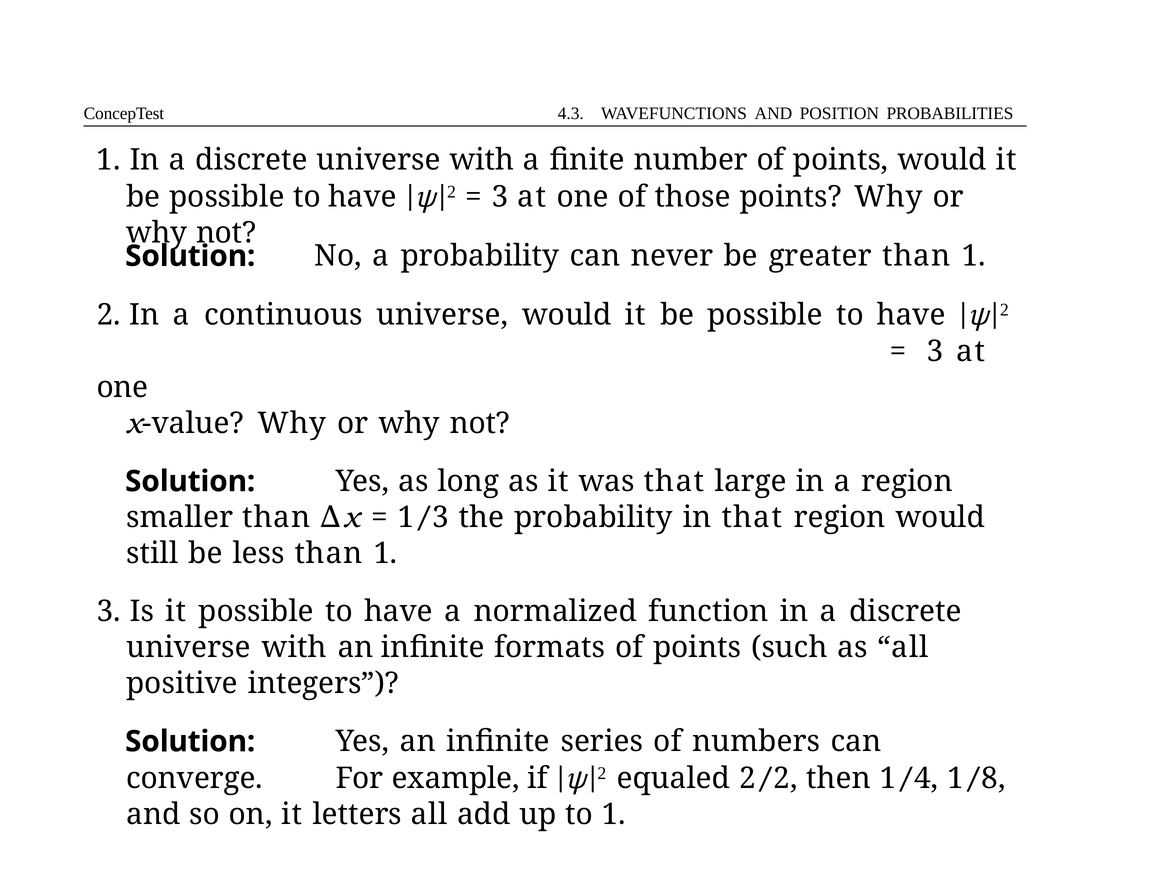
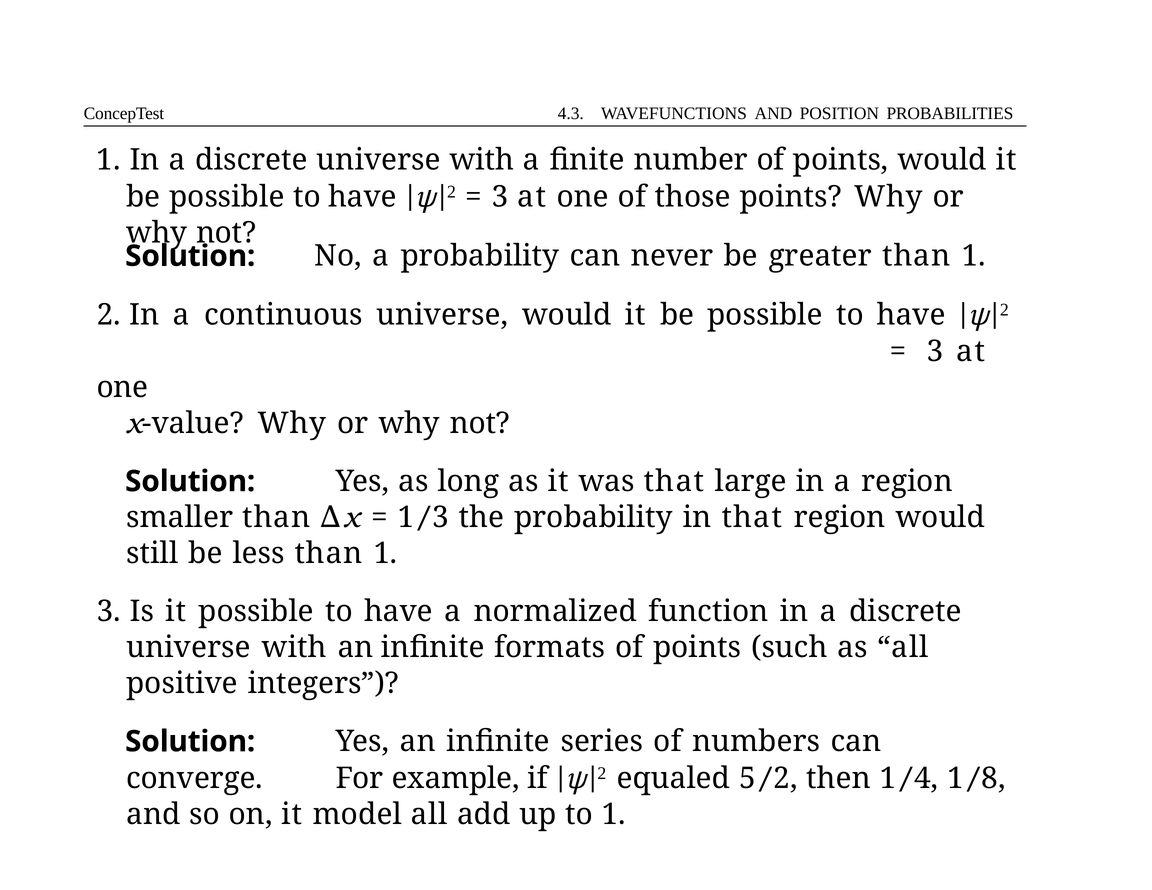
equaled 2: 2 -> 5
letters: letters -> model
